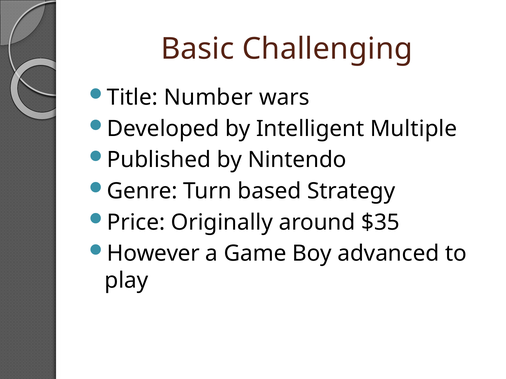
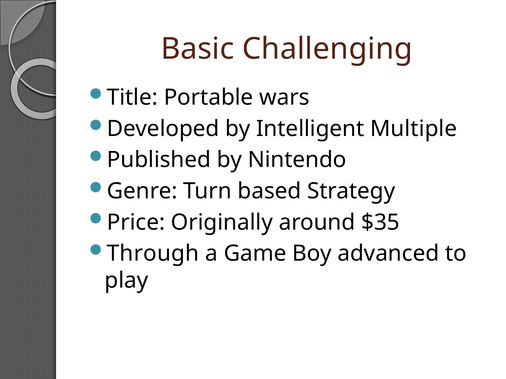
Number: Number -> Portable
However: However -> Through
